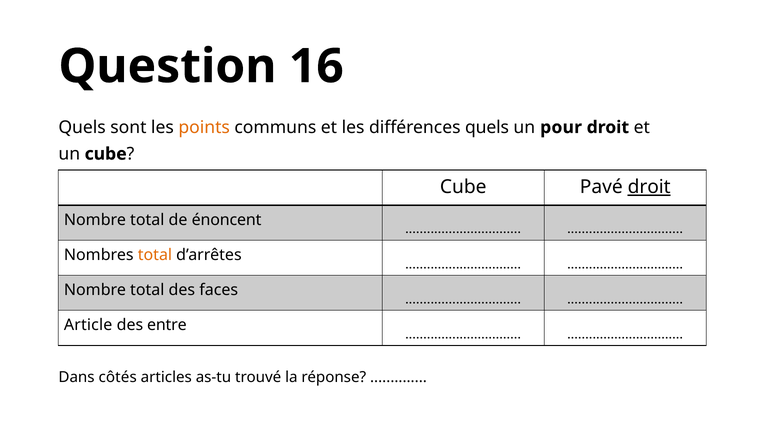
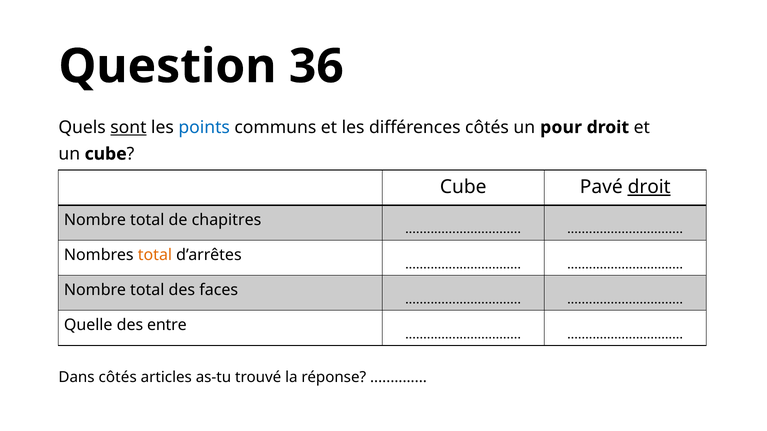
16: 16 -> 36
sont underline: none -> present
points colour: orange -> blue
différences quels: quels -> côtés
énoncent: énoncent -> chapitres
Article: Article -> Quelle
